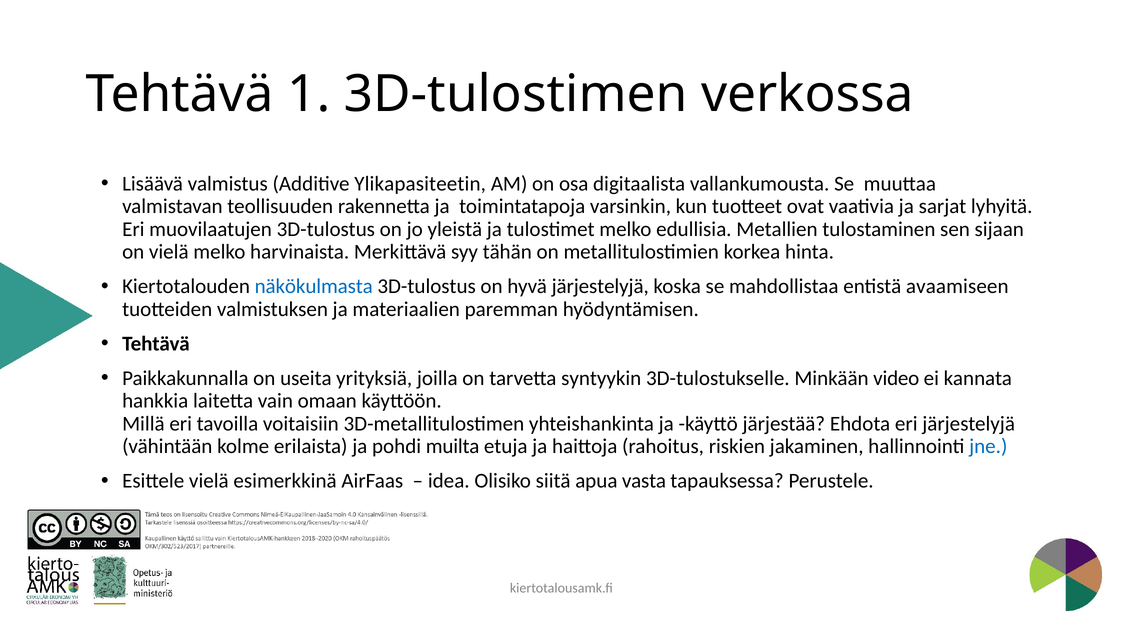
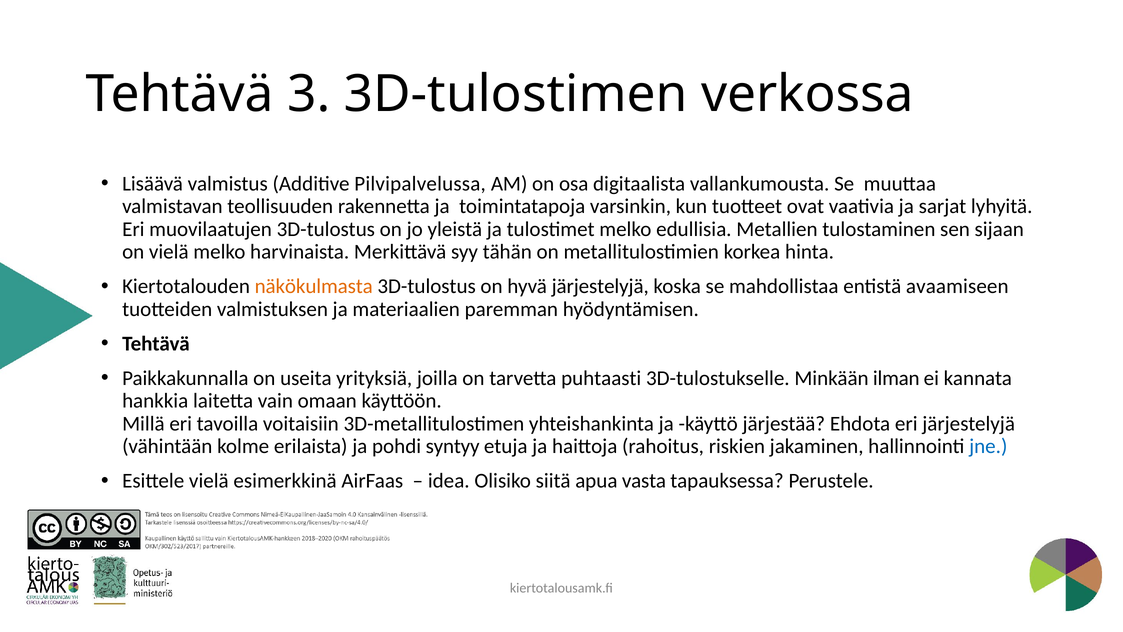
1: 1 -> 3
Ylikapasiteetin: Ylikapasiteetin -> Pilvipalvelussa
näkökulmasta colour: blue -> orange
syntyykin: syntyykin -> puhtaasti
video: video -> ilman
muilta: muilta -> syntyy
